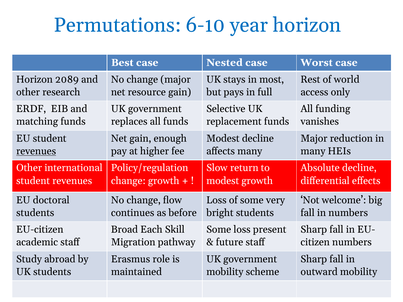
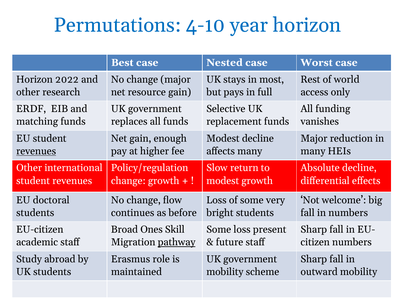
6-10: 6-10 -> 4-10
2089: 2089 -> 2022
Each: Each -> Ones
pathway underline: none -> present
